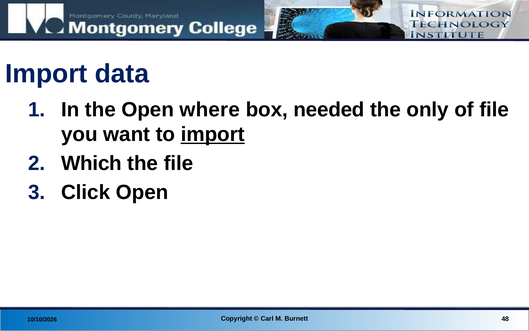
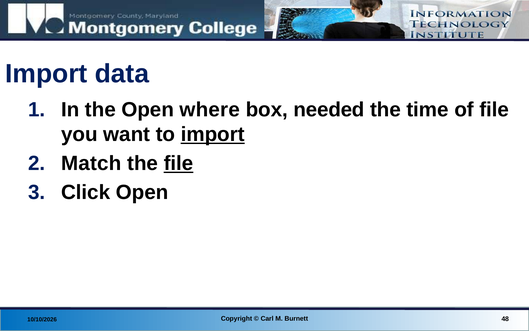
only: only -> time
Which: Which -> Match
file at (179, 163) underline: none -> present
